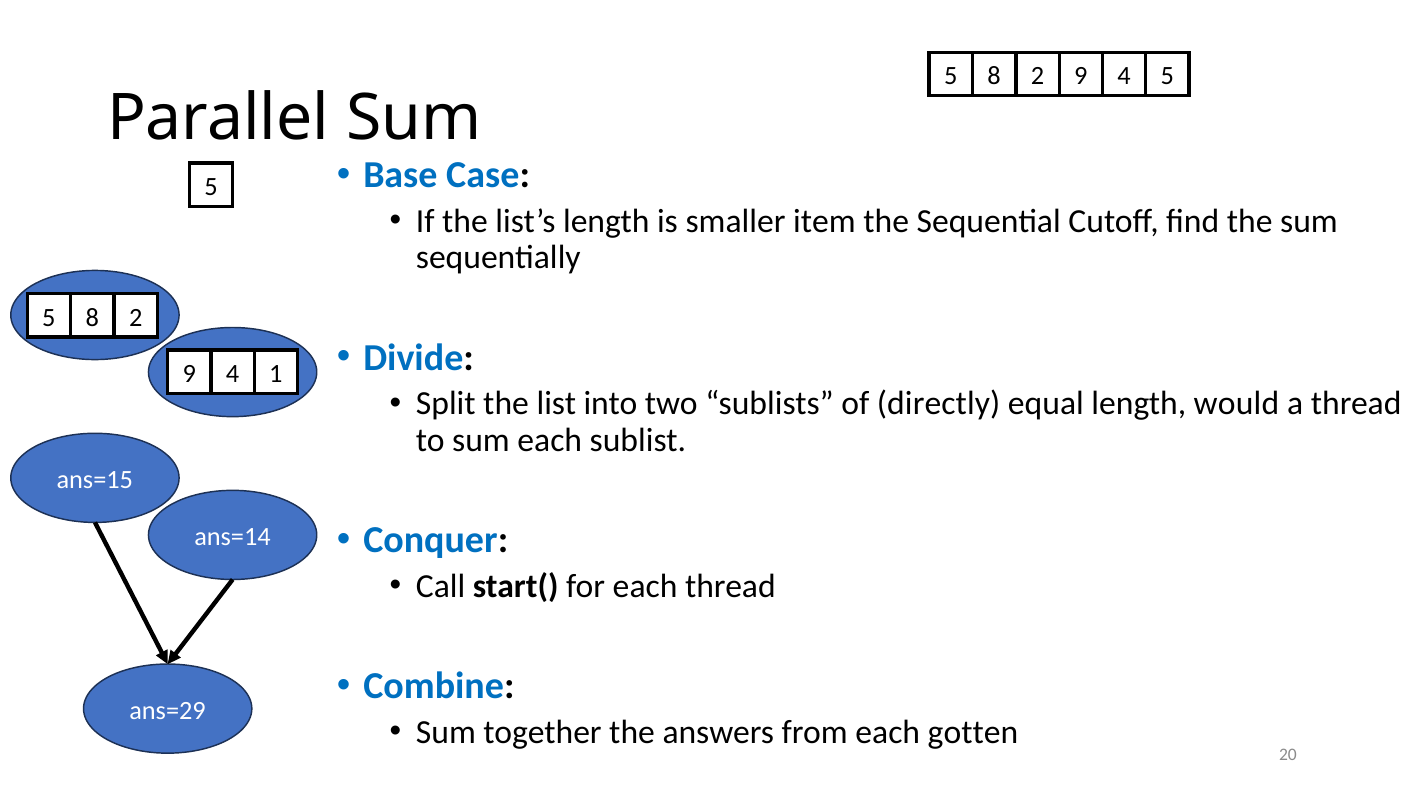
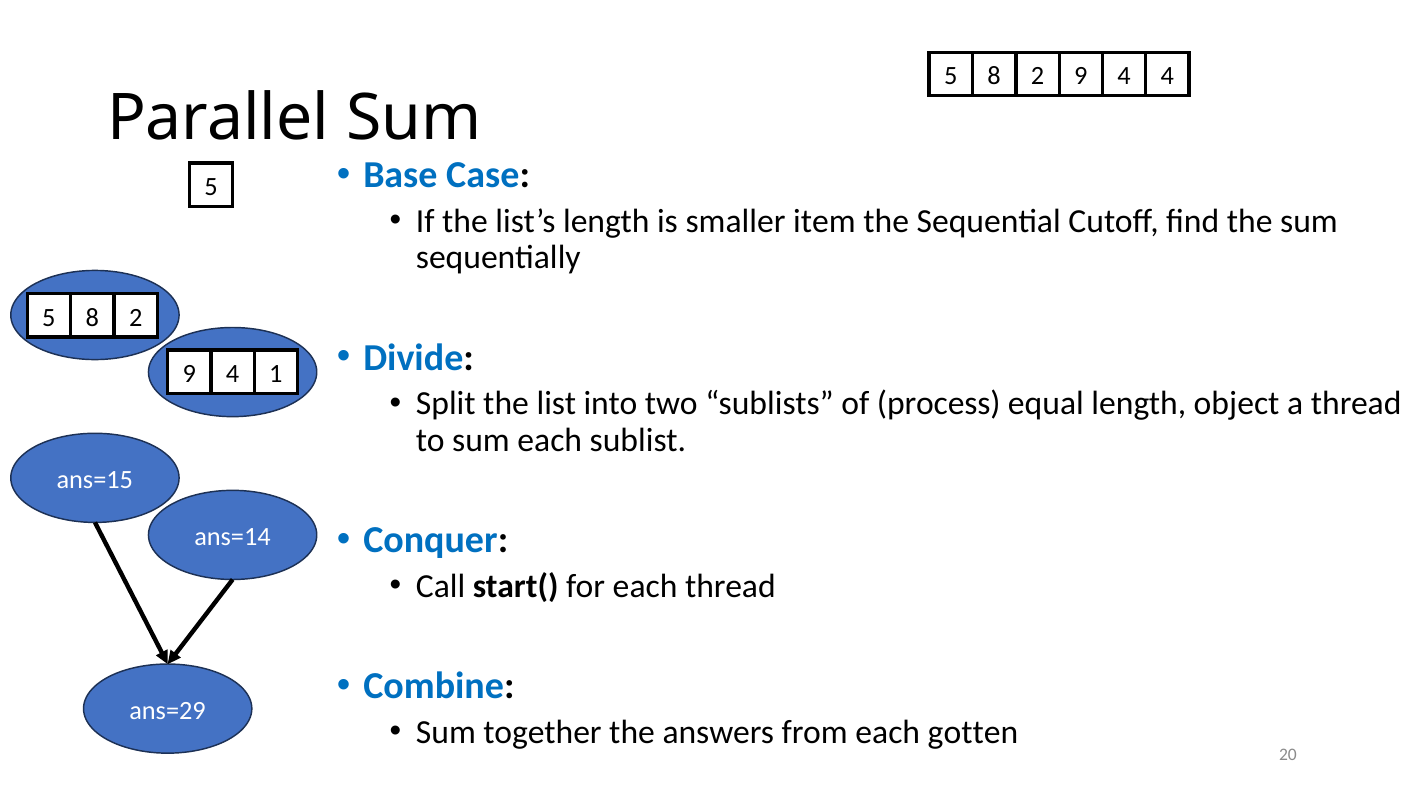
4 5: 5 -> 4
directly: directly -> process
would: would -> object
